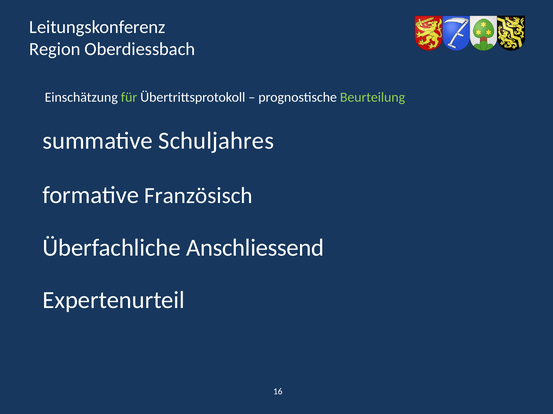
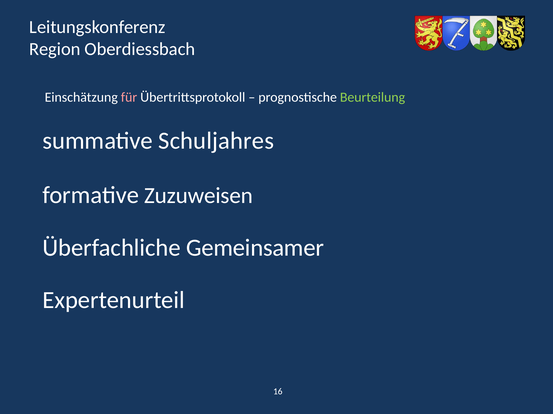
für colour: light green -> pink
Französisch: Französisch -> Zuzuweisen
Anschliessend: Anschliessend -> Gemeinsamer
